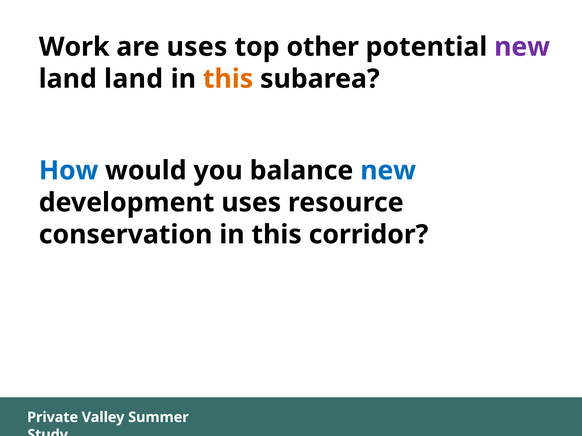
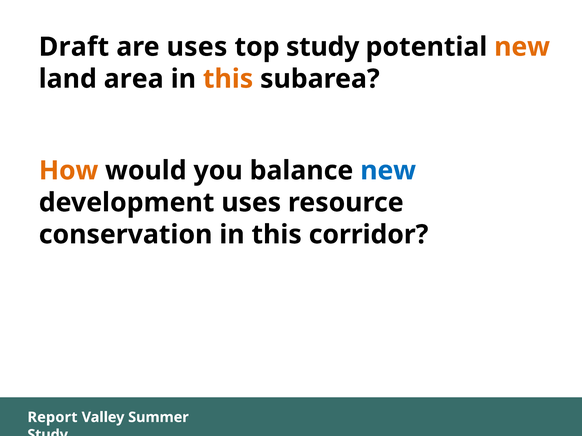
Work: Work -> Draft
top other: other -> study
new at (522, 47) colour: purple -> orange
land land: land -> area
How colour: blue -> orange
Private: Private -> Report
